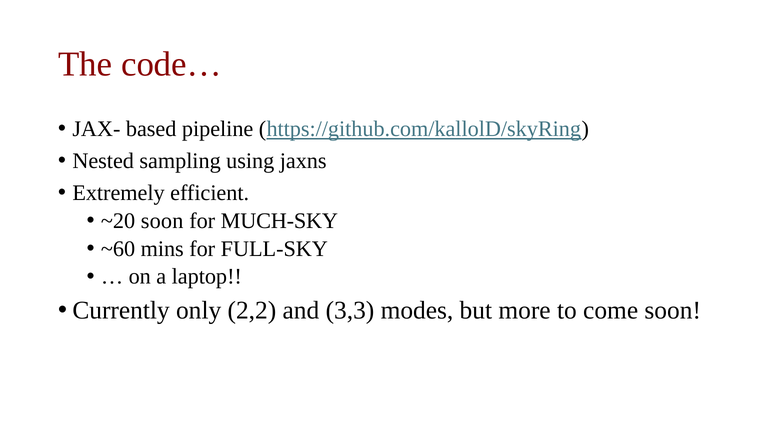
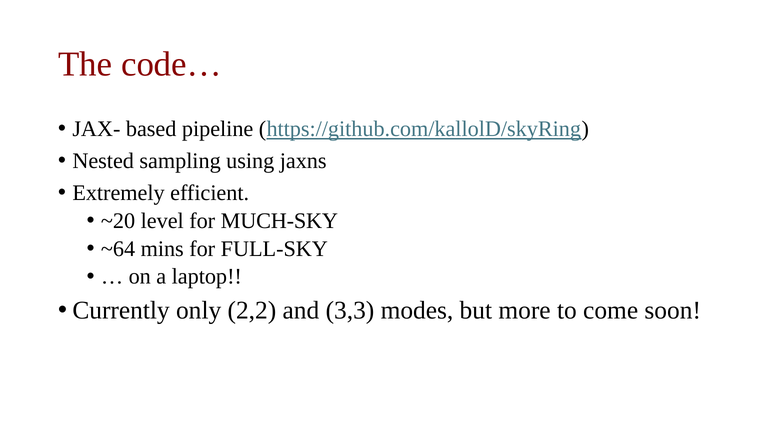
~20 soon: soon -> level
~60: ~60 -> ~64
